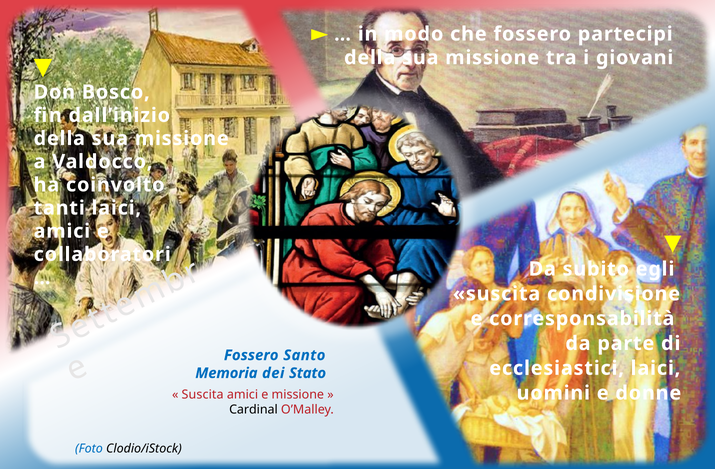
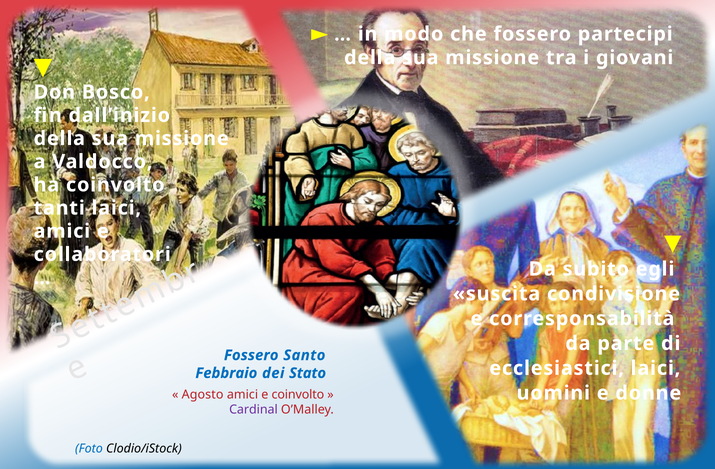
Memoria: Memoria -> Febbraio
Suscita at (203, 395): Suscita -> Agosto
e missione: missione -> coinvolto
Cardinal colour: black -> purple
